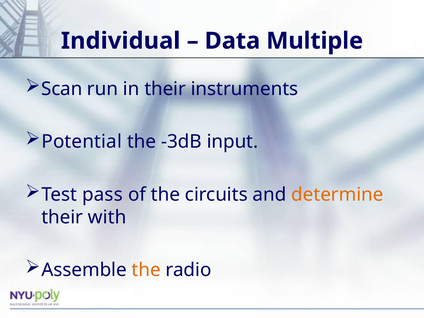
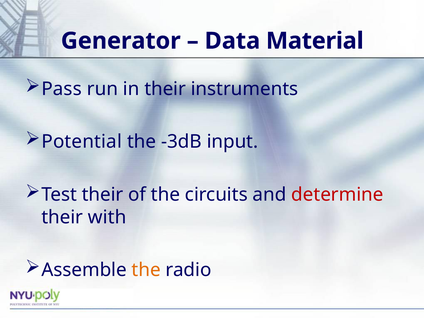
Individual: Individual -> Generator
Multiple: Multiple -> Material
Scan: Scan -> Pass
Test pass: pass -> their
determine colour: orange -> red
